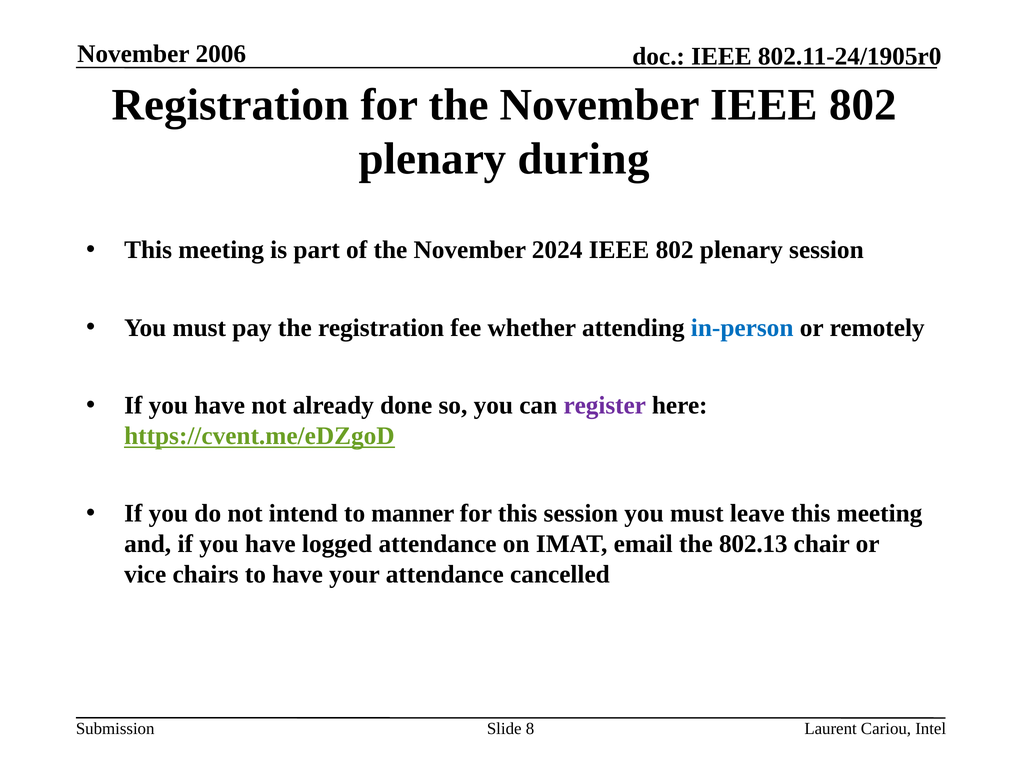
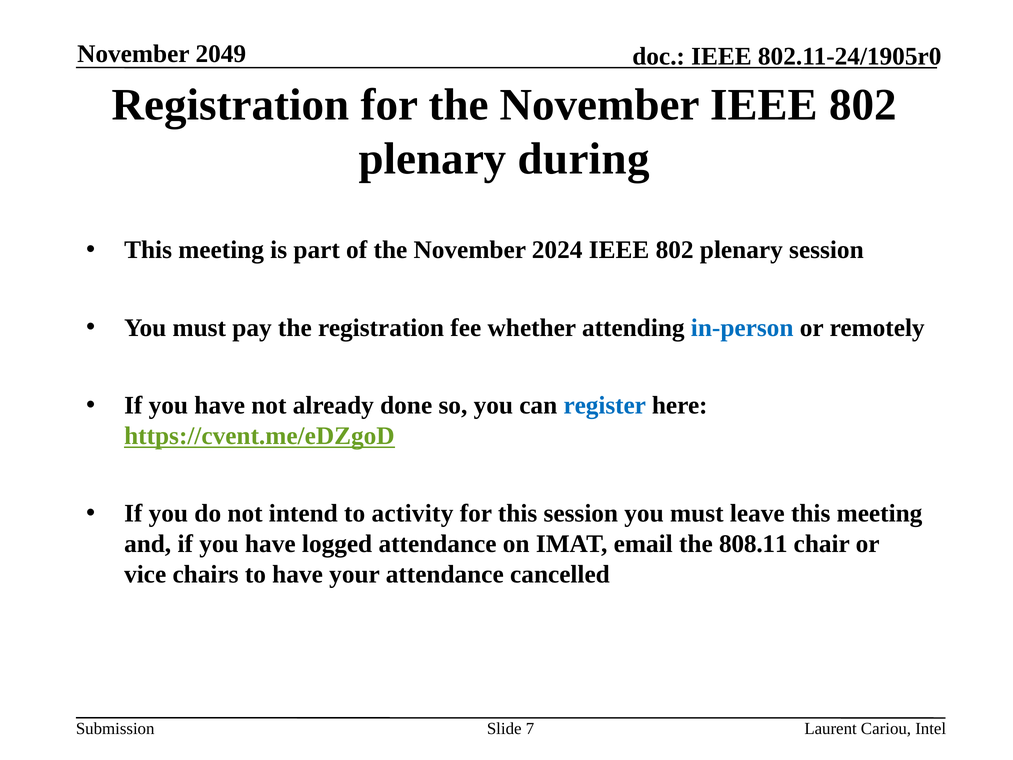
2006: 2006 -> 2049
register colour: purple -> blue
manner: manner -> activity
802.13: 802.13 -> 808.11
8: 8 -> 7
